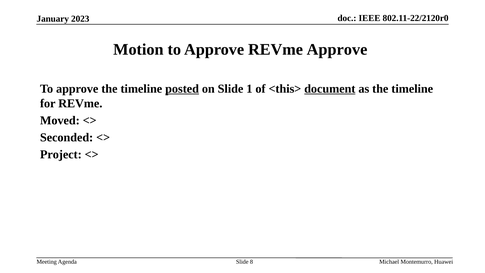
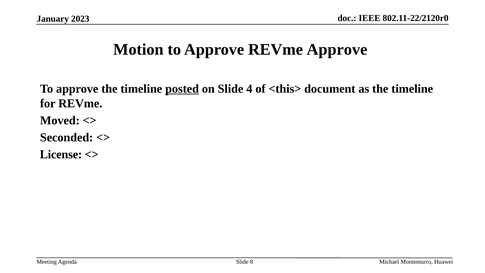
1: 1 -> 4
document underline: present -> none
Project: Project -> License
